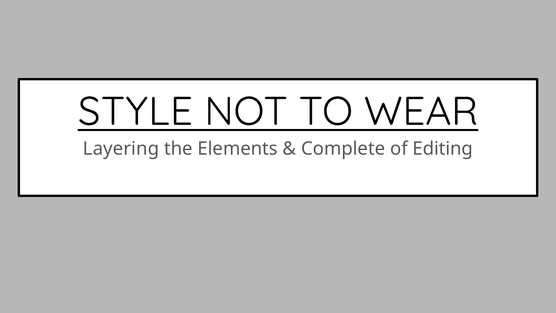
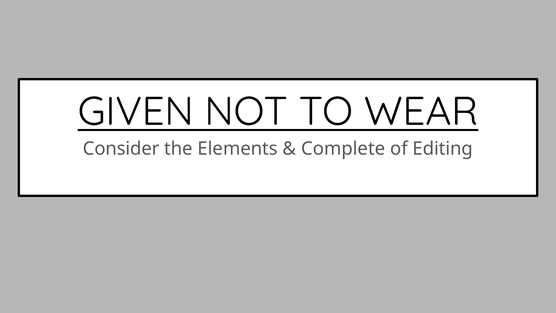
STYLE: STYLE -> GIVEN
Layering: Layering -> Consider
